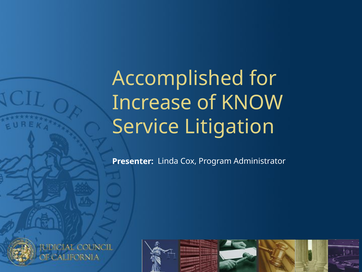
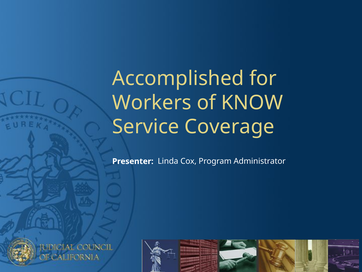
Increase: Increase -> Workers
Litigation: Litigation -> Coverage
